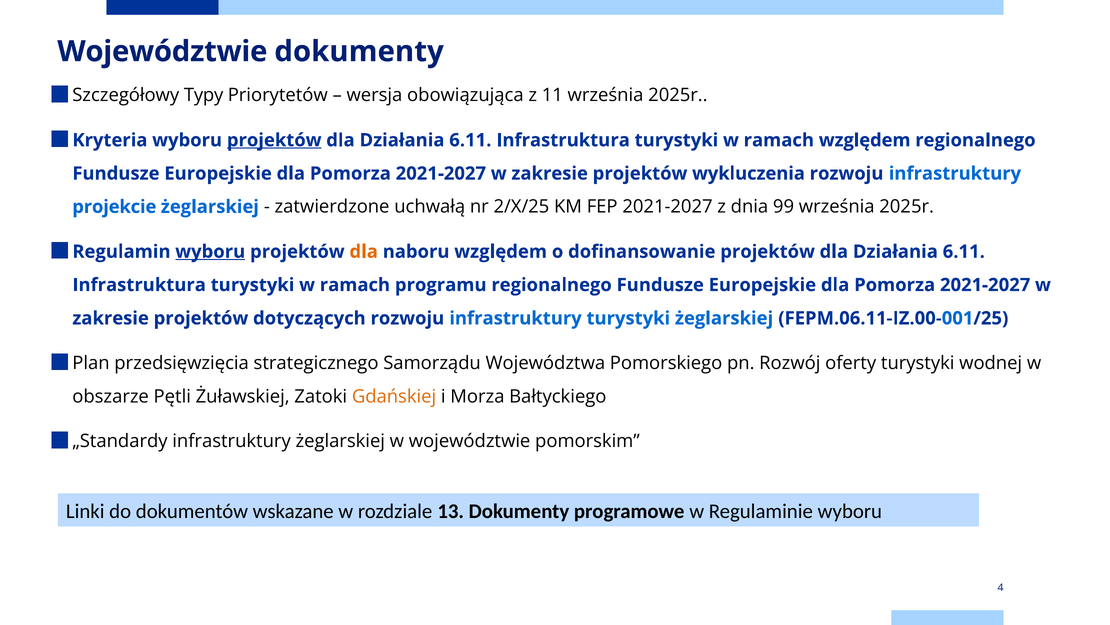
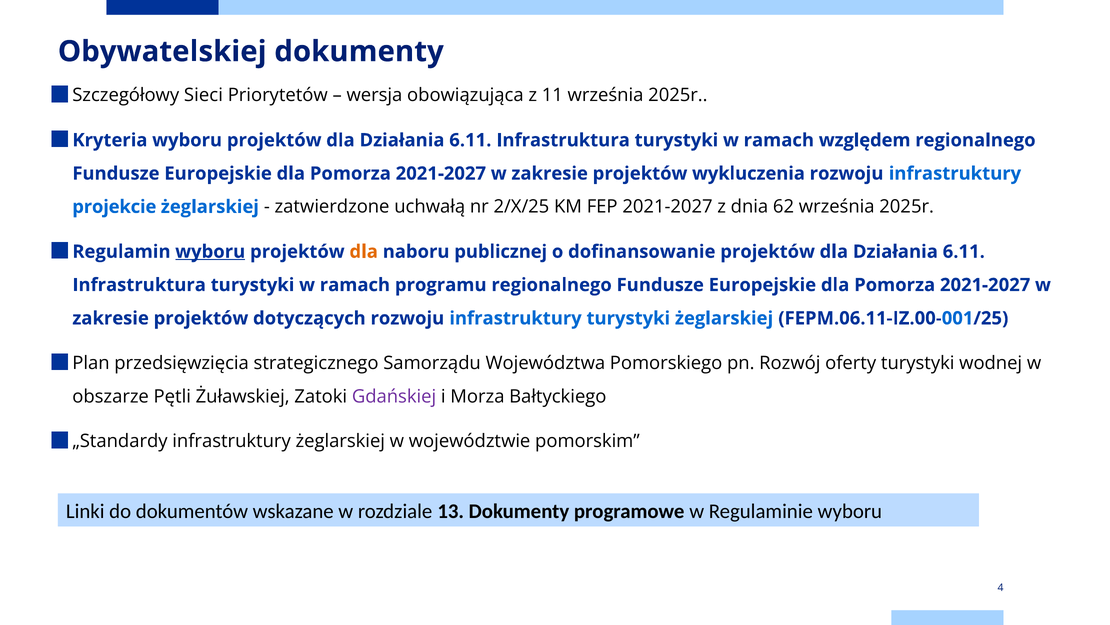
Województwie at (162, 51): Województwie -> Obywatelskiej
Typy: Typy -> Sieci
projektów at (274, 140) underline: present -> none
99: 99 -> 62
naboru względem: względem -> publicznej
Gdańskiej colour: orange -> purple
